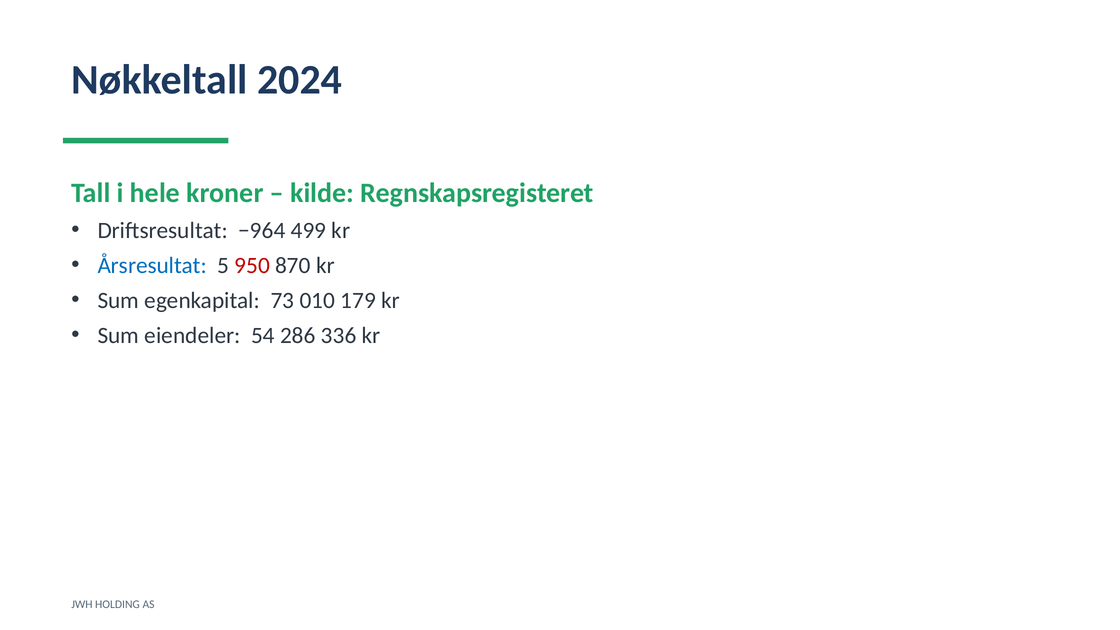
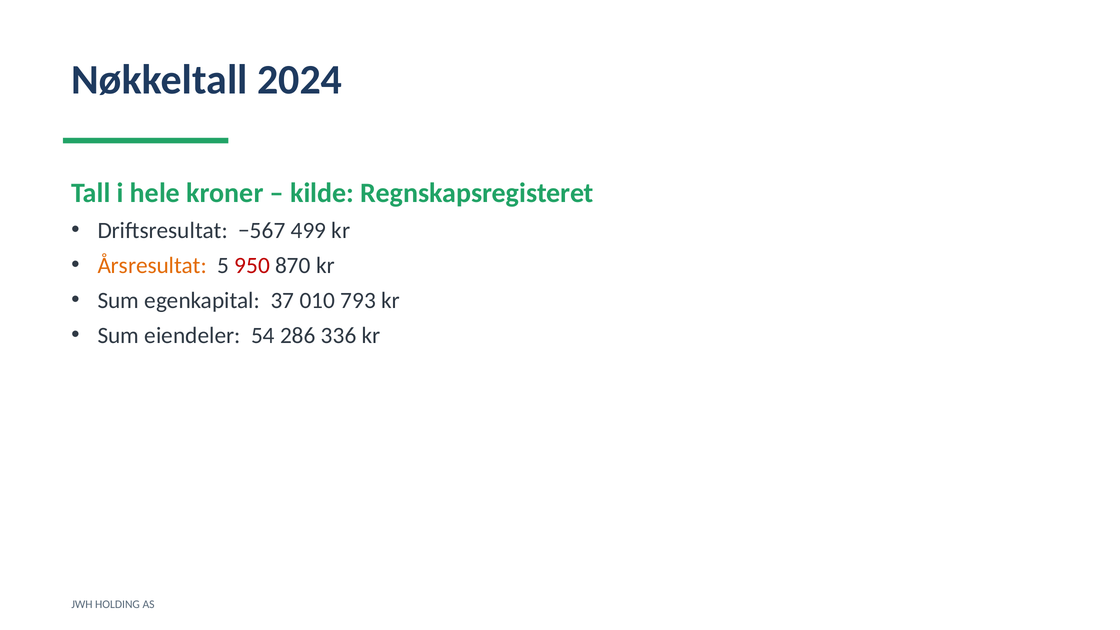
−964: −964 -> −567
Årsresultat colour: blue -> orange
73: 73 -> 37
179: 179 -> 793
